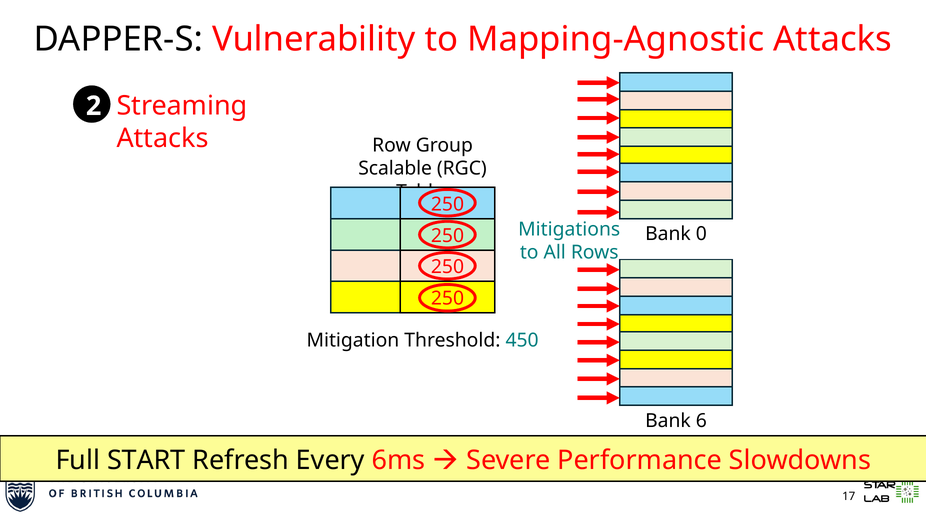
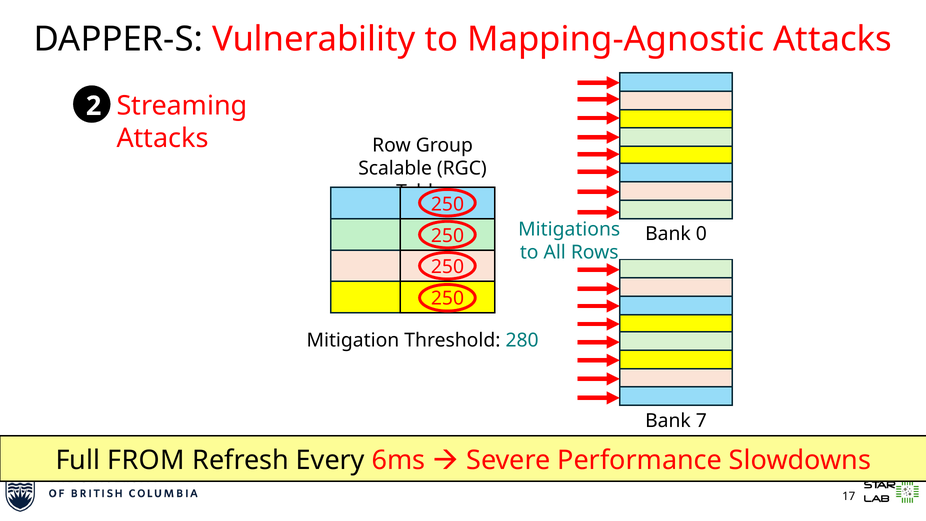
450: 450 -> 280
6: 6 -> 7
START: START -> FROM
